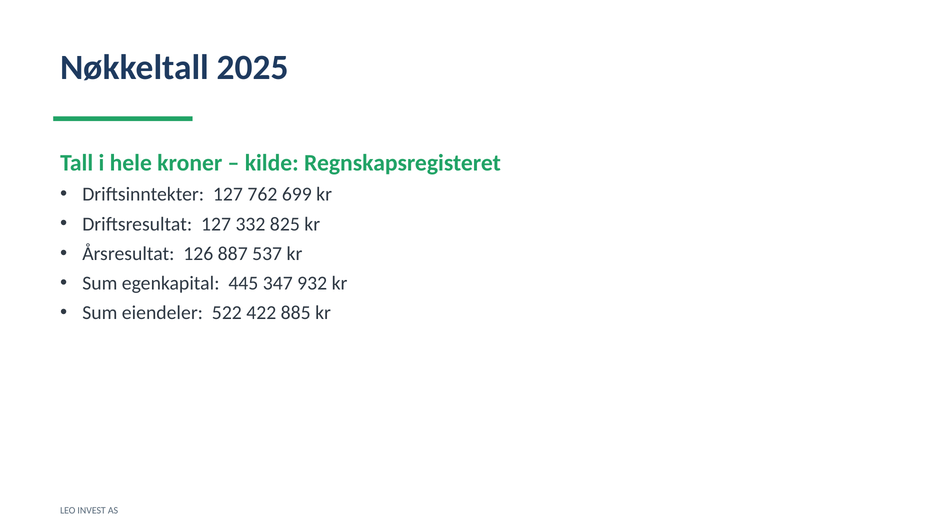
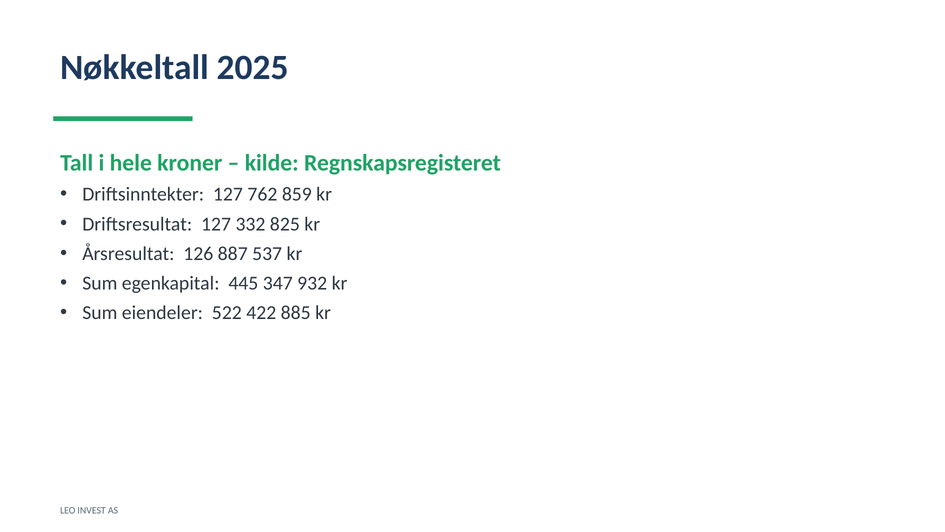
699: 699 -> 859
